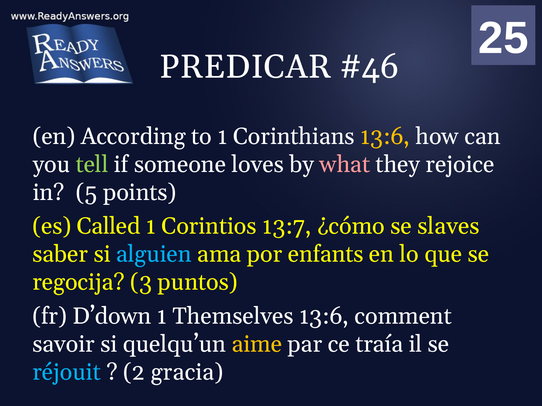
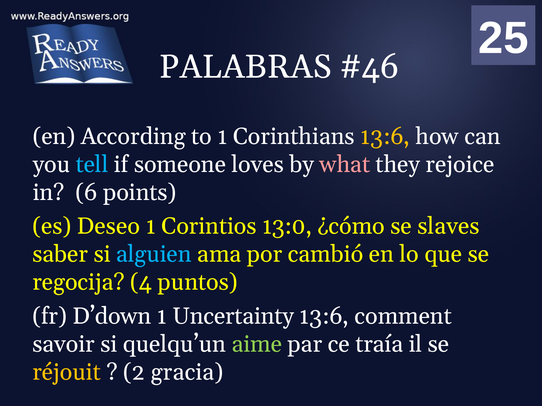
PREDICAR: PREDICAR -> PALABRAS
tell colour: light green -> light blue
5: 5 -> 6
Called: Called -> Deseo
13:7: 13:7 -> 13:0
enfants: enfants -> cambió
3: 3 -> 4
Themselves: Themselves -> Uncertainty
aime colour: yellow -> light green
réjouit colour: light blue -> yellow
